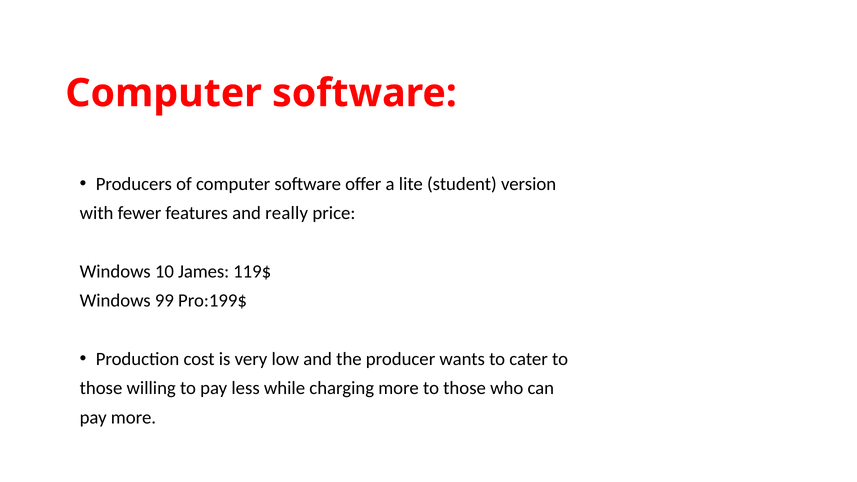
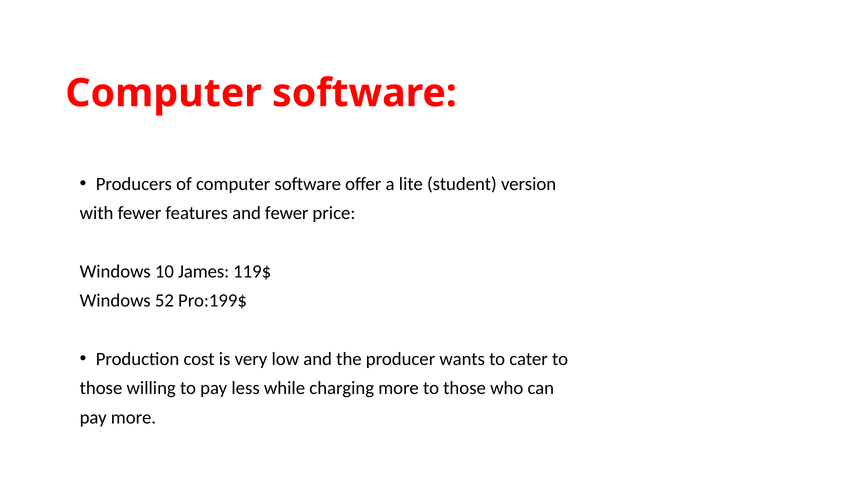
and really: really -> fewer
99: 99 -> 52
